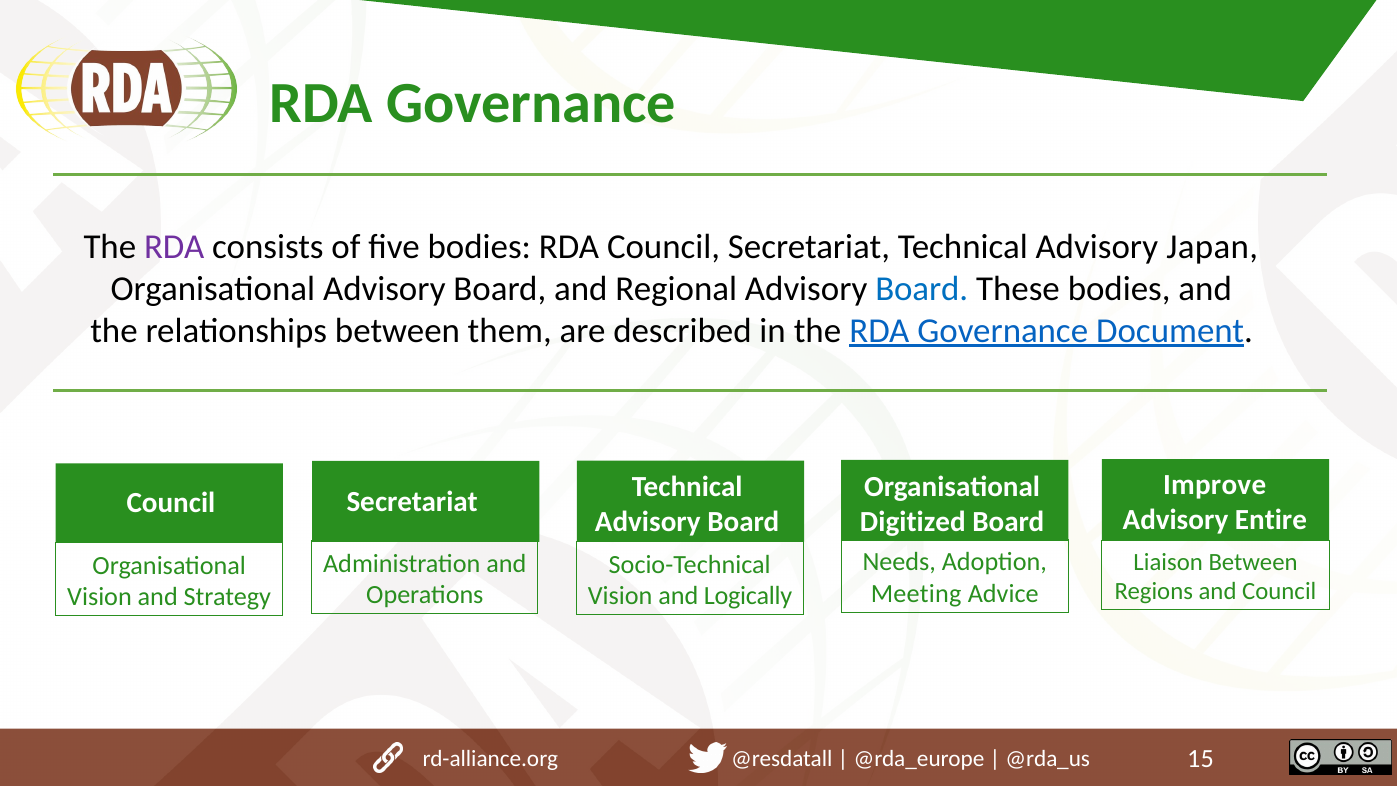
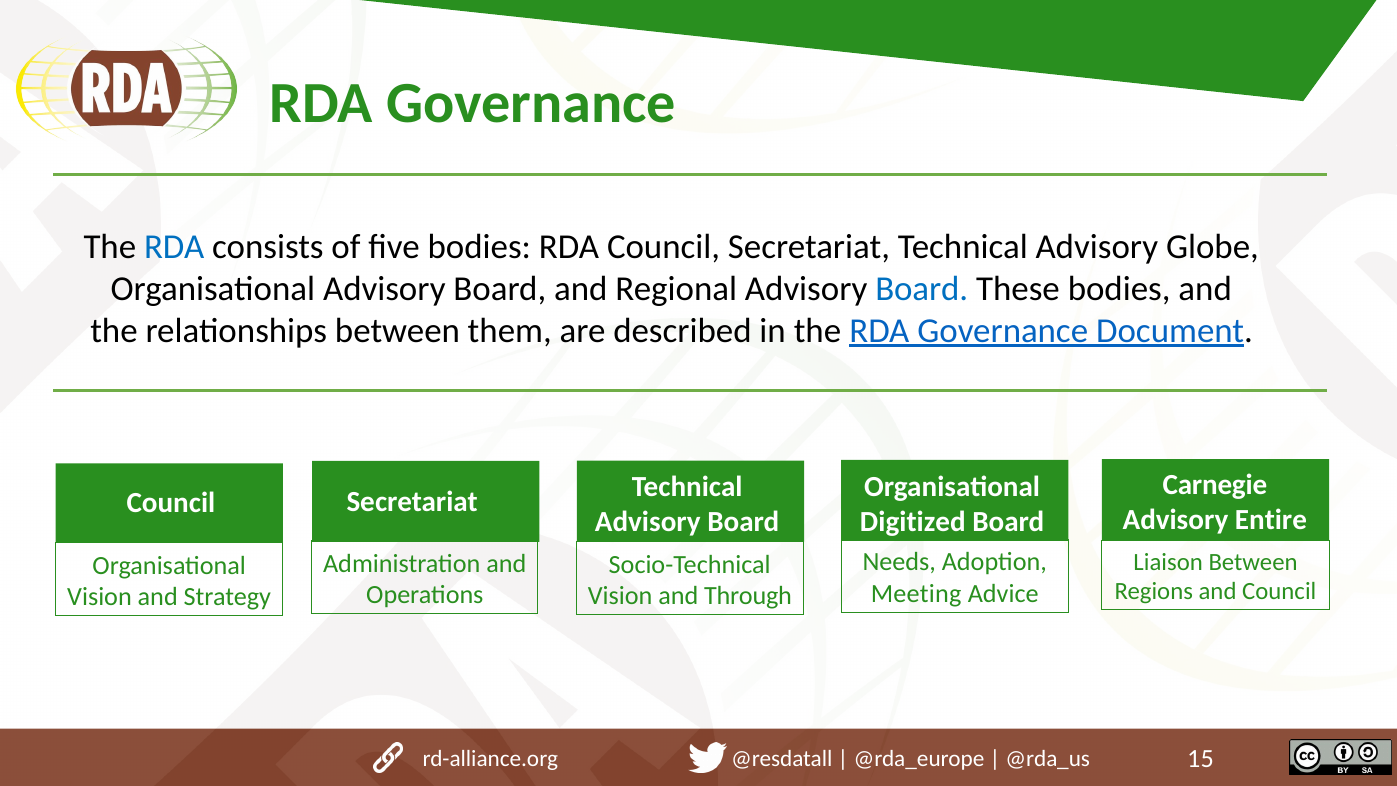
RDA at (174, 247) colour: purple -> blue
Japan: Japan -> Globe
Improve: Improve -> Carnegie
Logically: Logically -> Through
